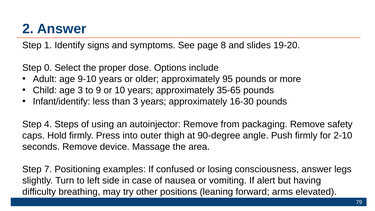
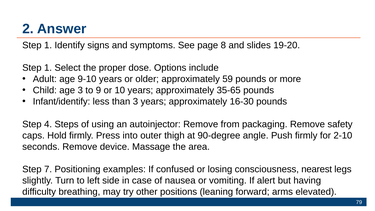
0 at (48, 68): 0 -> 1
95: 95 -> 59
consciousness answer: answer -> nearest
